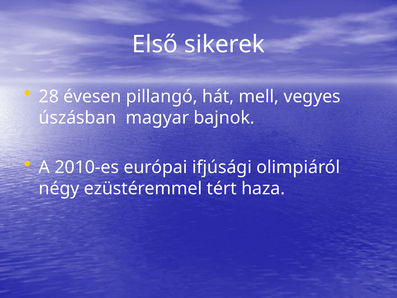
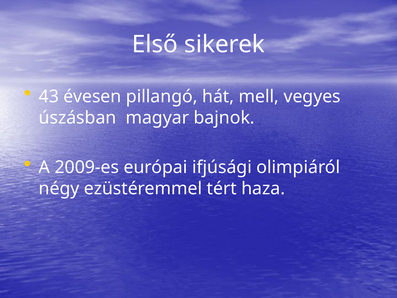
28: 28 -> 43
2010-es: 2010-es -> 2009-es
